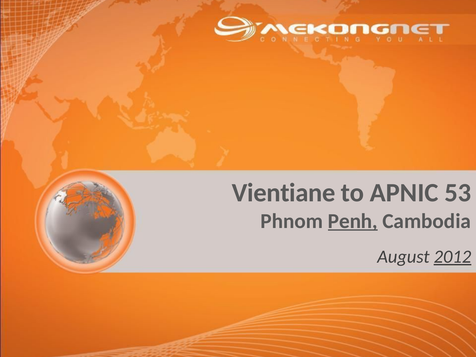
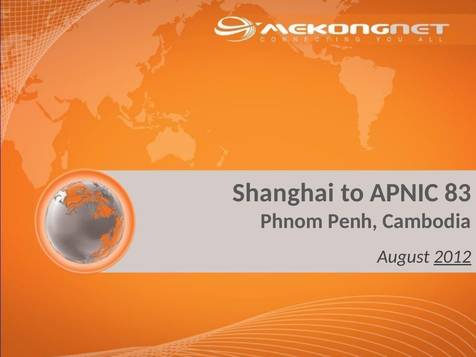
Vientiane: Vientiane -> Shanghai
53: 53 -> 83
Penh underline: present -> none
